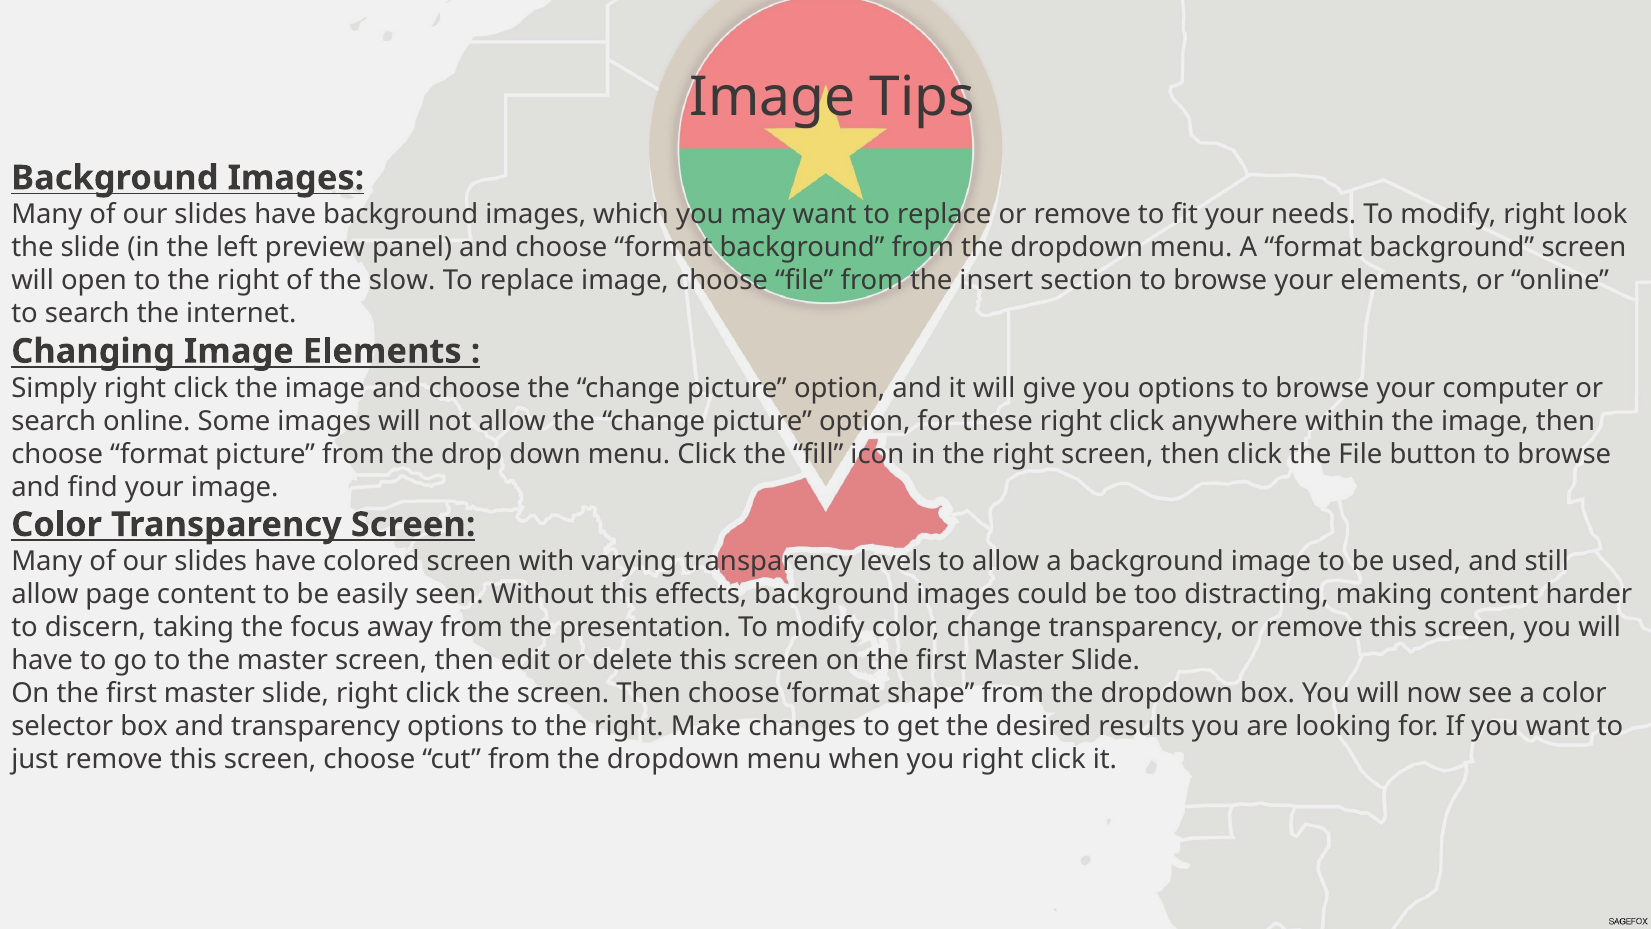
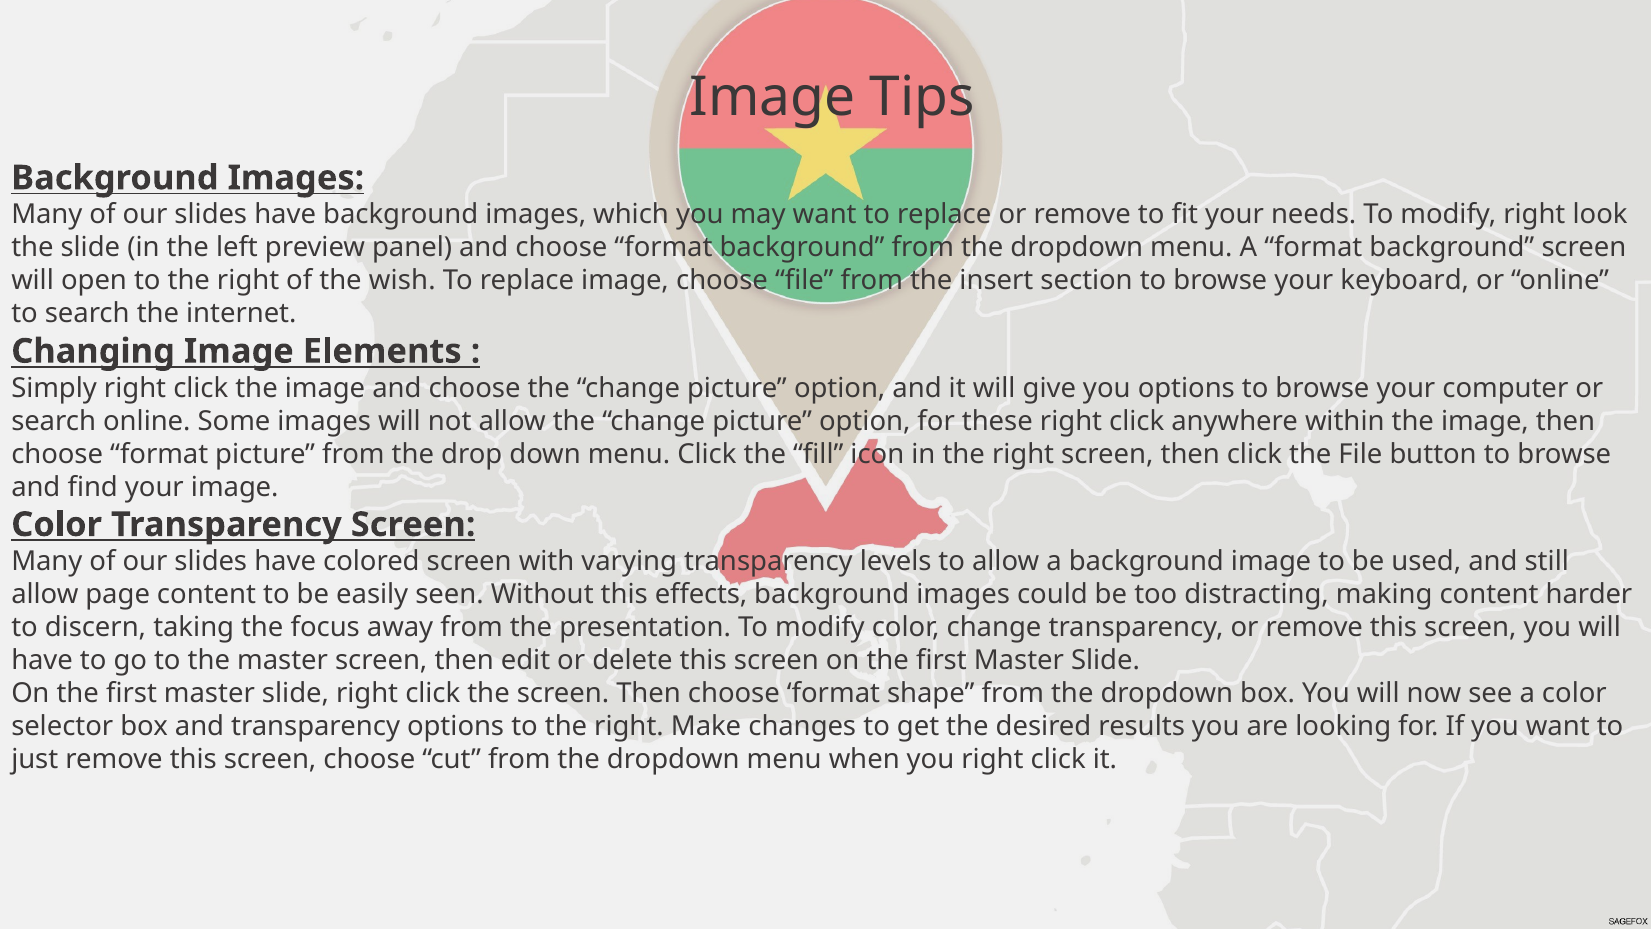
slow: slow -> wish
your elements: elements -> keyboard
